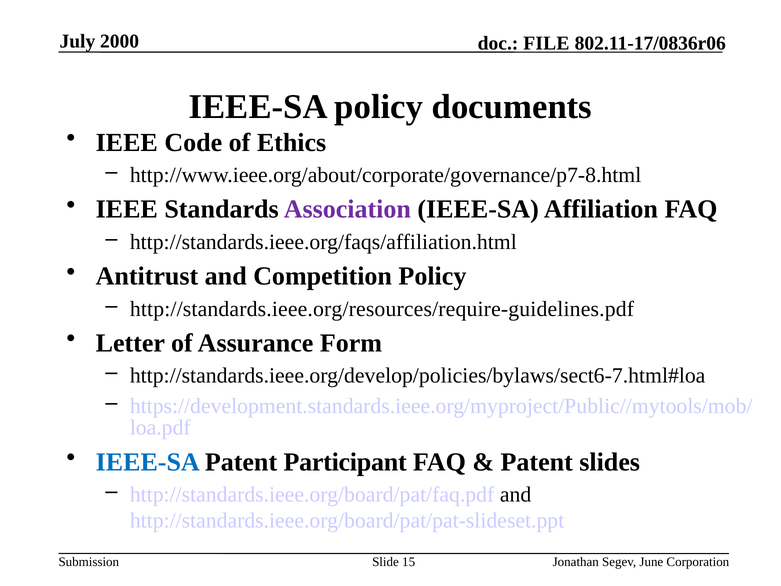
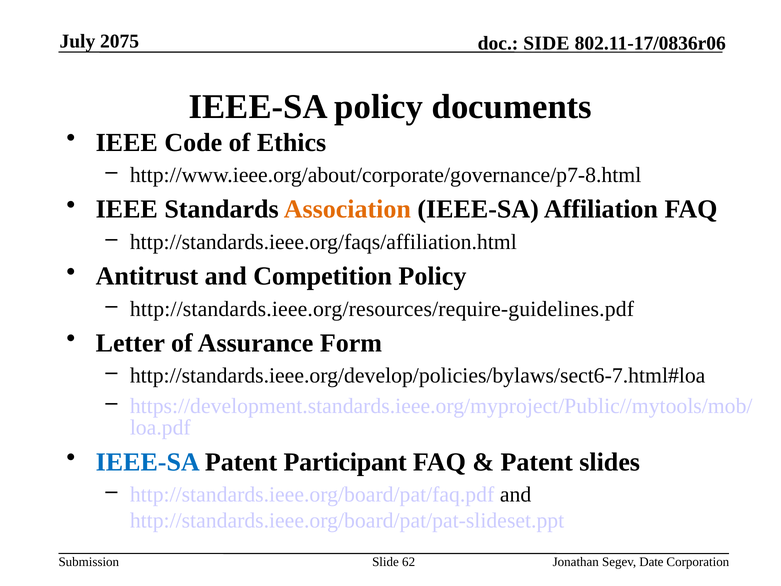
2000: 2000 -> 2075
FILE: FILE -> SIDE
Association colour: purple -> orange
15: 15 -> 62
June: June -> Date
